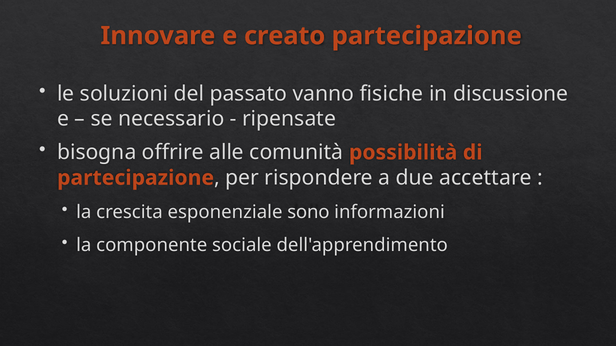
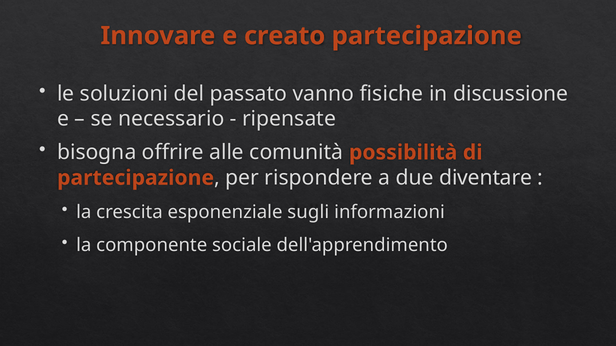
accettare: accettare -> diventare
sono: sono -> sugli
